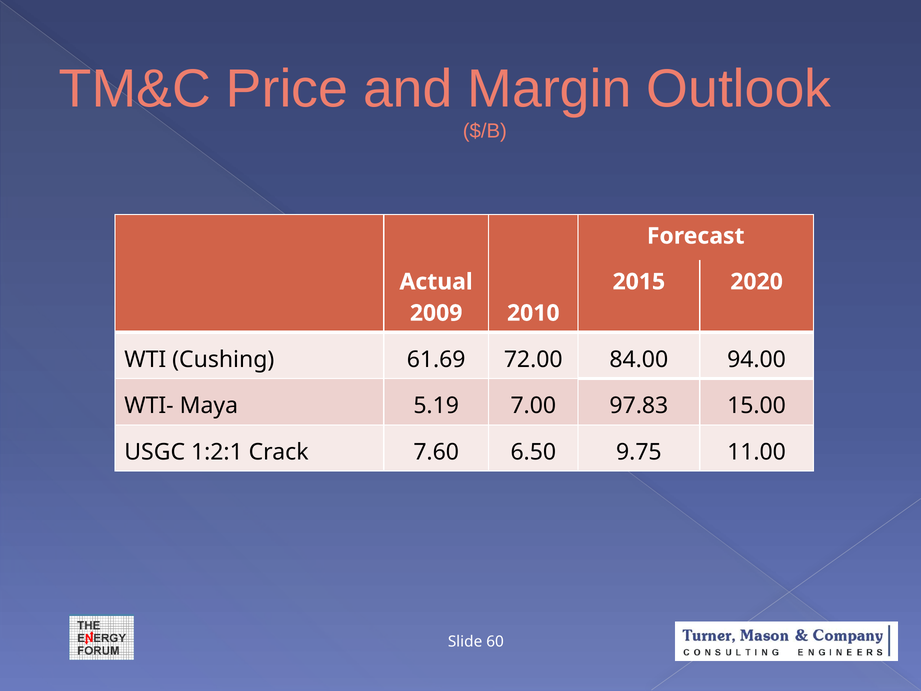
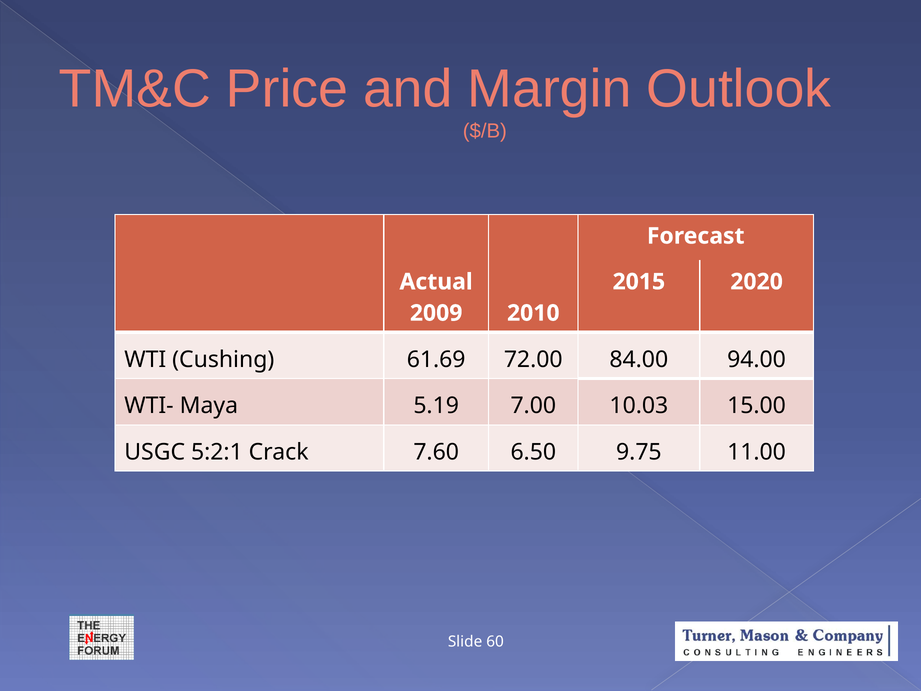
97.83: 97.83 -> 10.03
1:2:1: 1:2:1 -> 5:2:1
